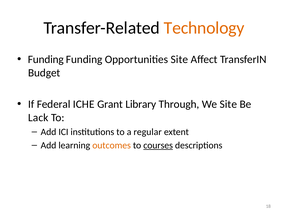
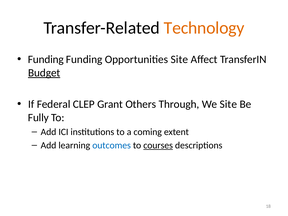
Budget underline: none -> present
ICHE: ICHE -> CLEP
Library: Library -> Others
Lack: Lack -> Fully
regular: regular -> coming
outcomes colour: orange -> blue
